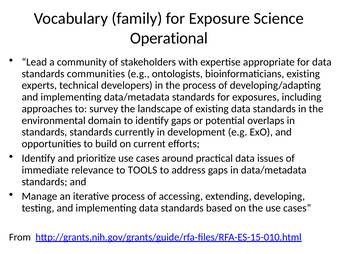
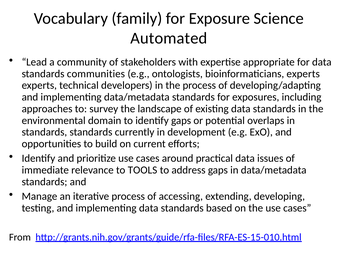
Operational: Operational -> Automated
bioinformaticians existing: existing -> experts
